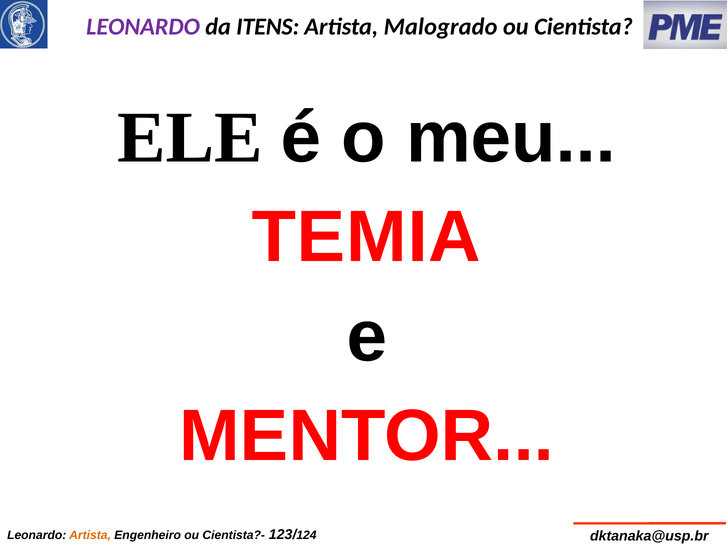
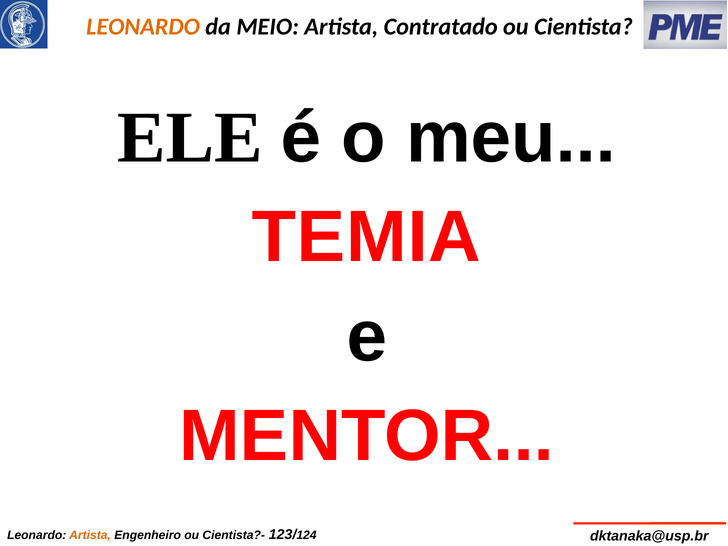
LEONARDO at (143, 27) colour: purple -> orange
ITENS: ITENS -> MEIO
Malogrado: Malogrado -> Contratado
